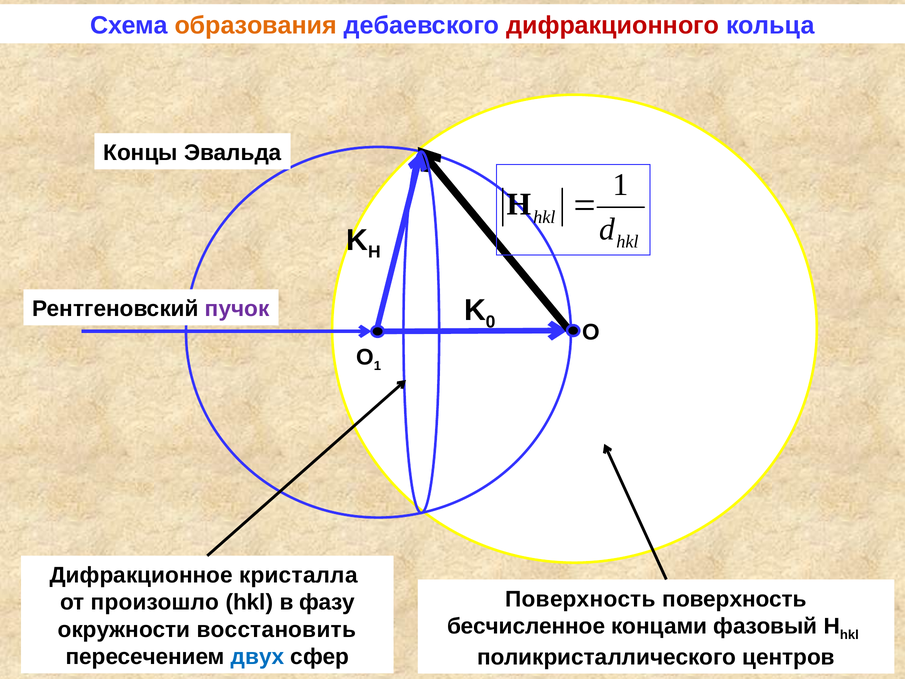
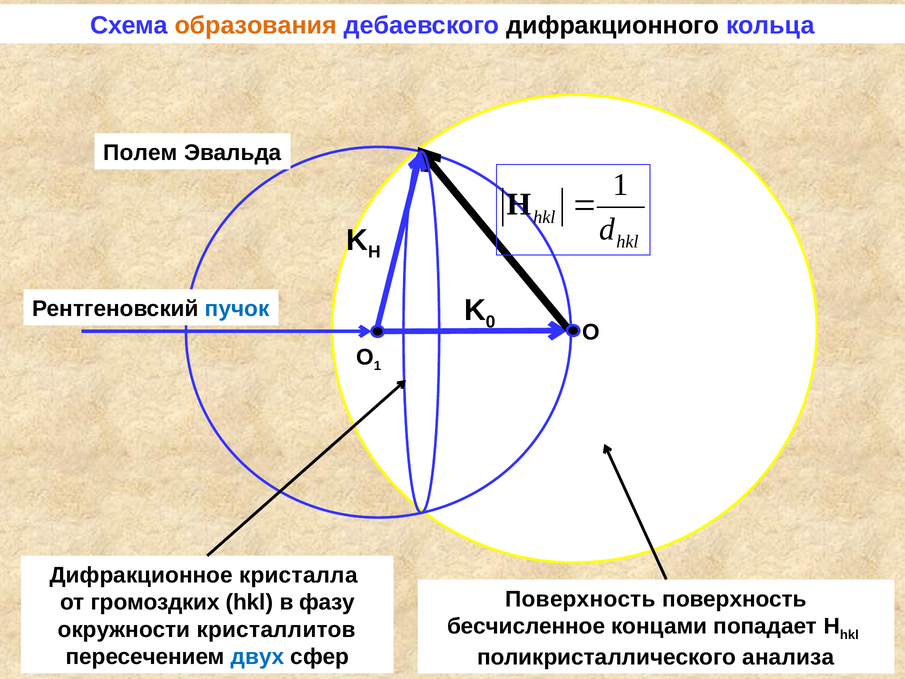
дифракционного colour: red -> black
Концы: Концы -> Полем
пучок colour: purple -> blue
произошло: произошло -> громоздких
фазовый: фазовый -> попадает
восстановить: восстановить -> кристаллитов
центров: центров -> анализа
